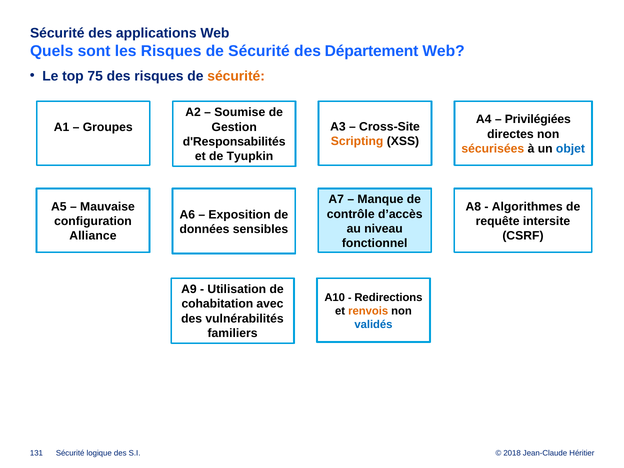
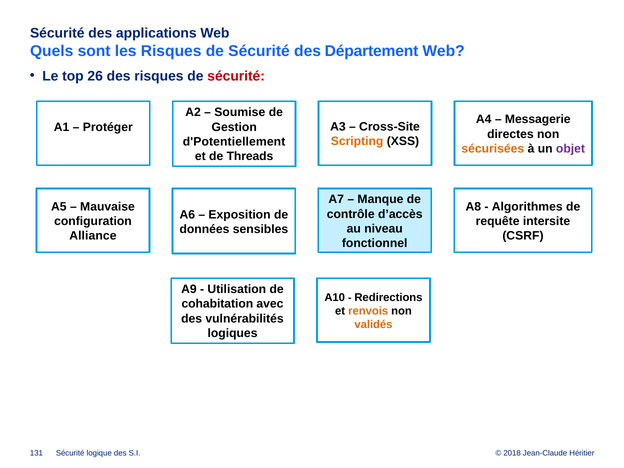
75: 75 -> 26
sécurité at (236, 76) colour: orange -> red
Privilégiées: Privilégiées -> Messagerie
Groupes: Groupes -> Protéger
d'Responsabilités: d'Responsabilités -> d'Potentiellement
objet colour: blue -> purple
Tyupkin: Tyupkin -> Threads
validés colour: blue -> orange
familiers: familiers -> logiques
